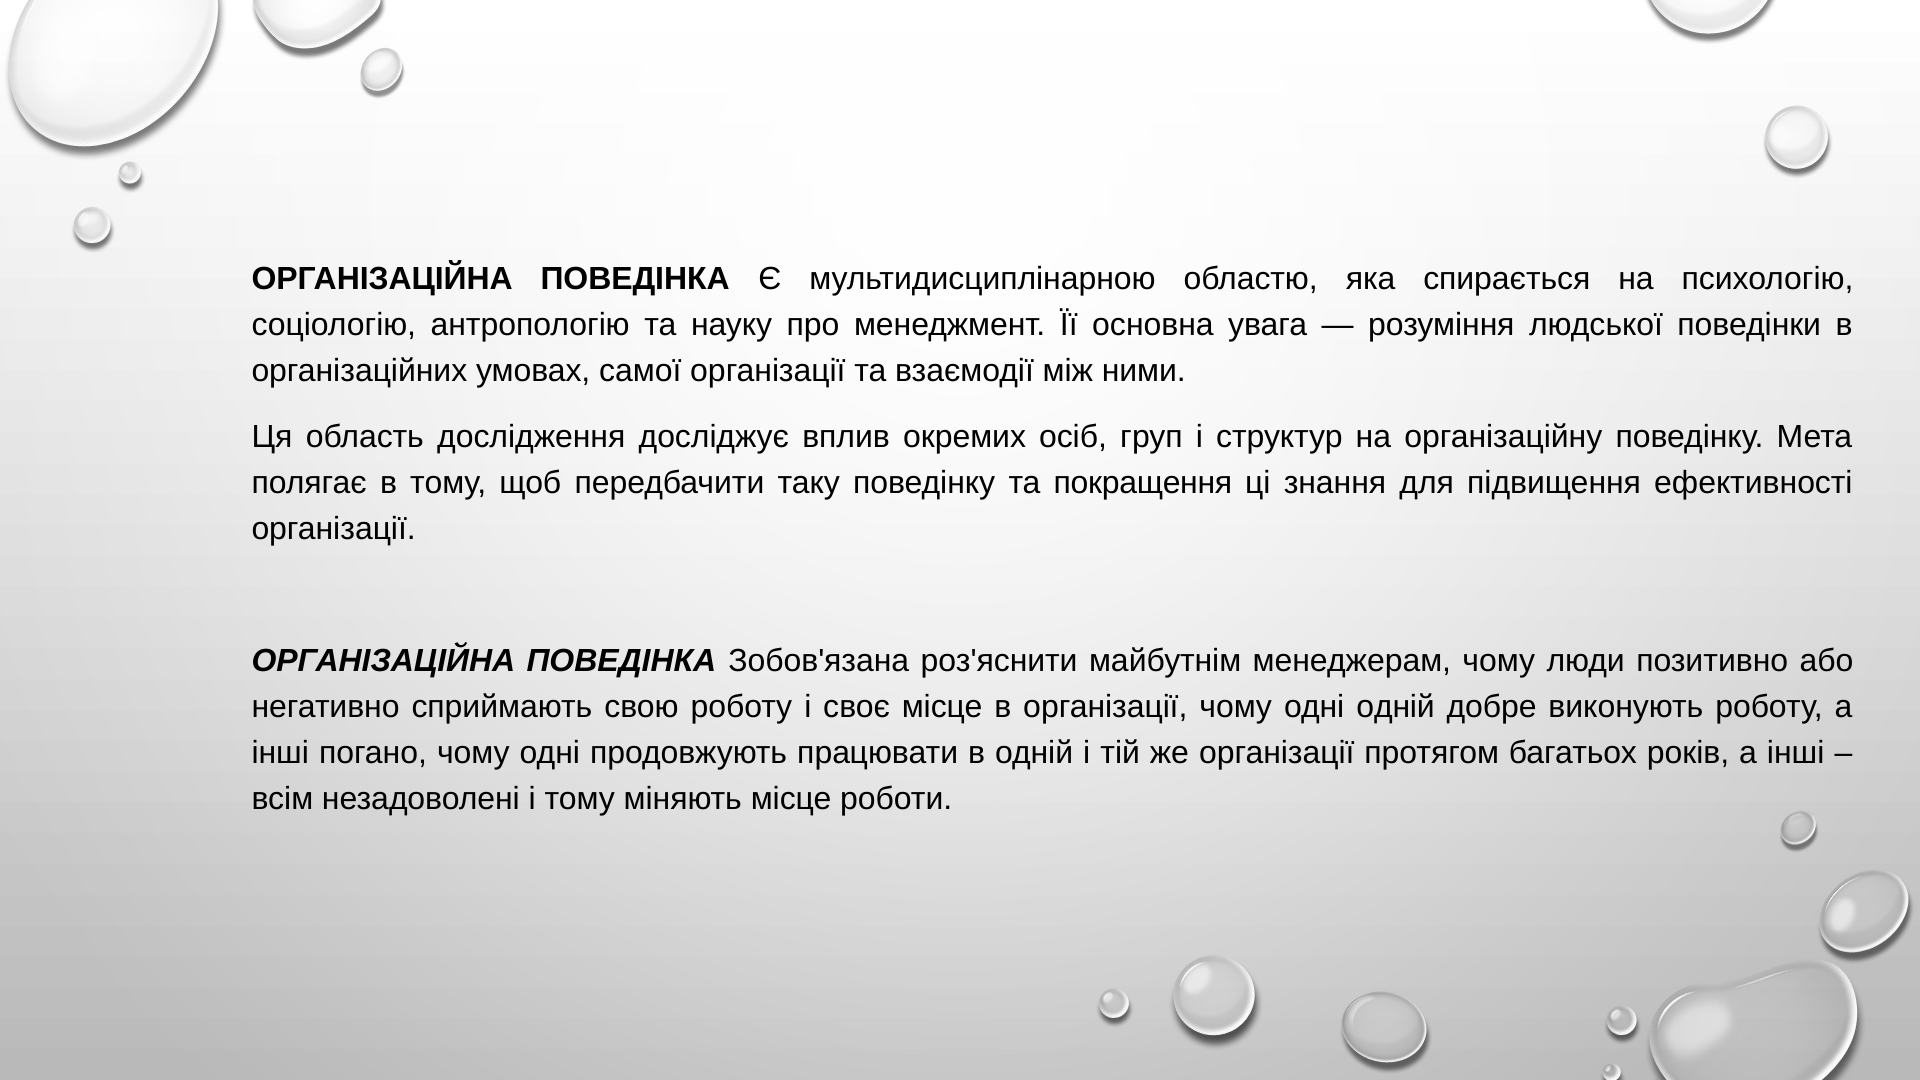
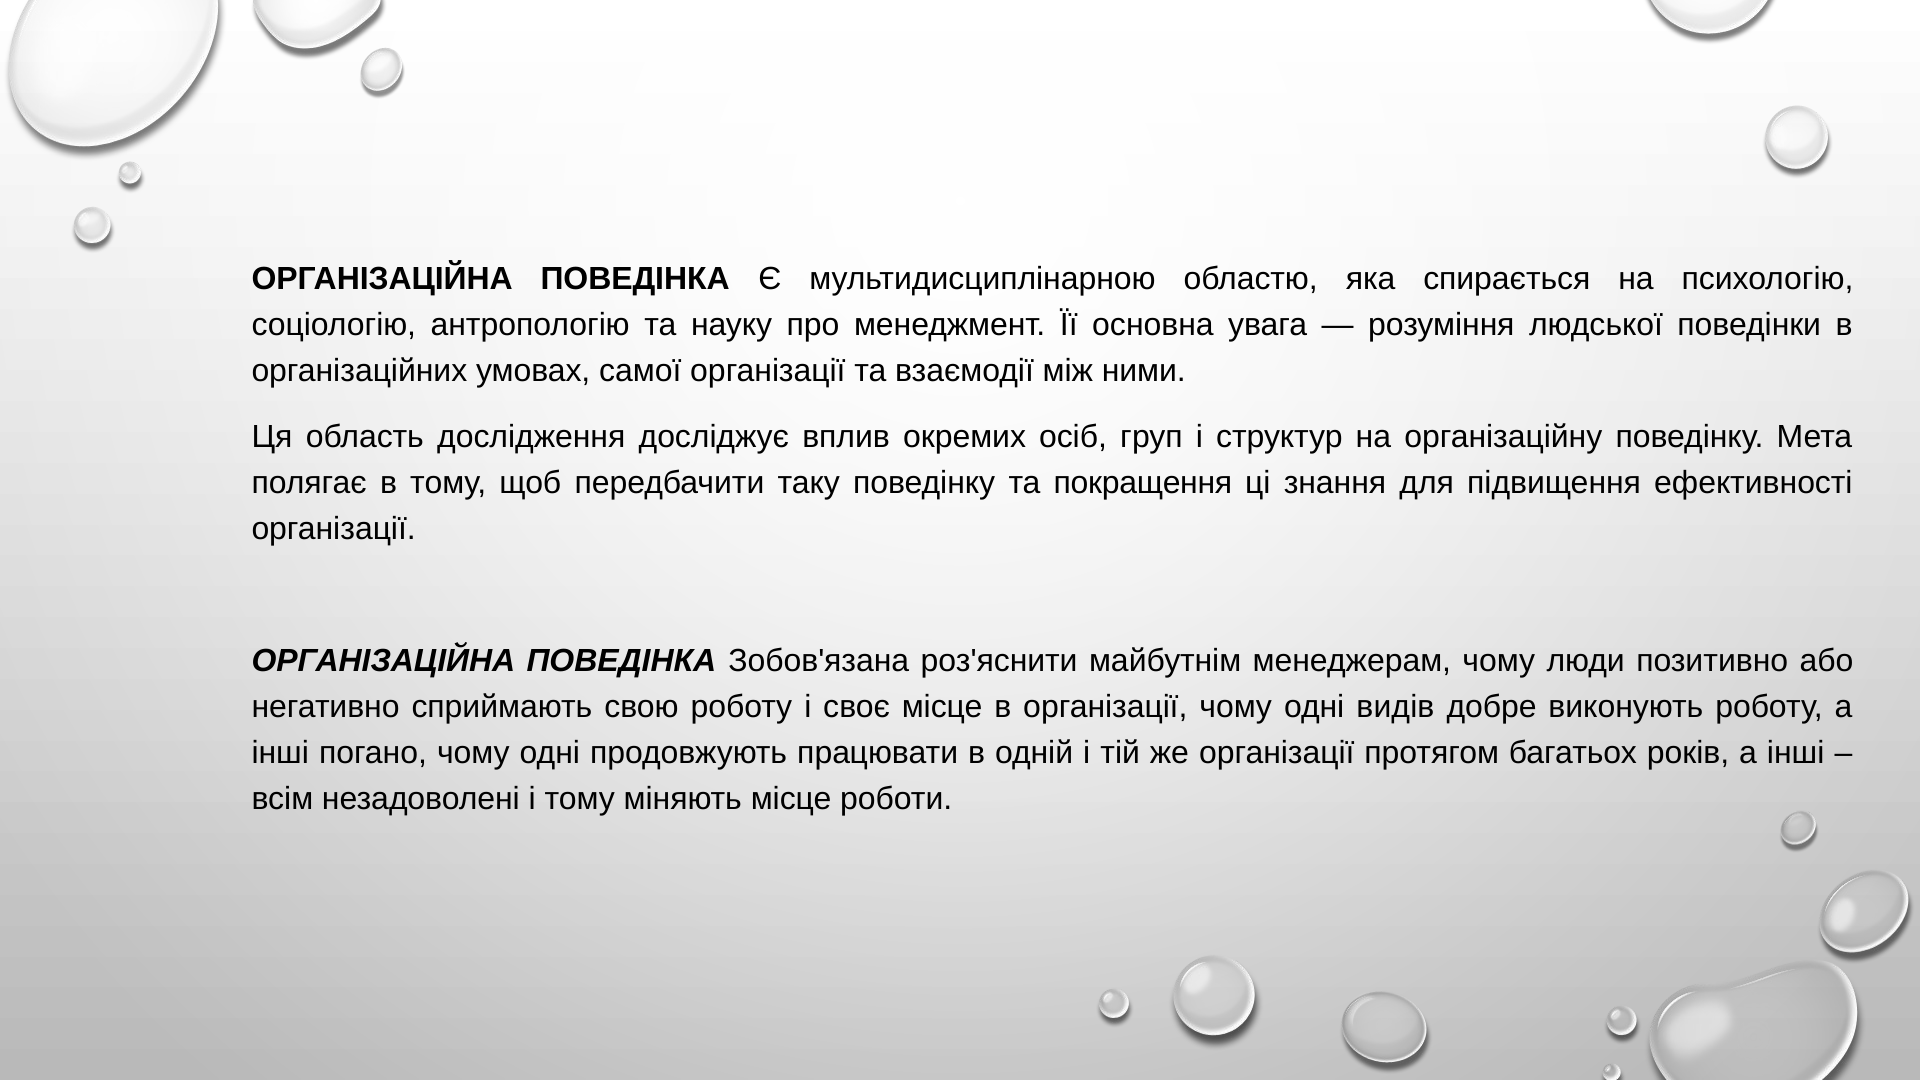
одні одній: одній -> видів
